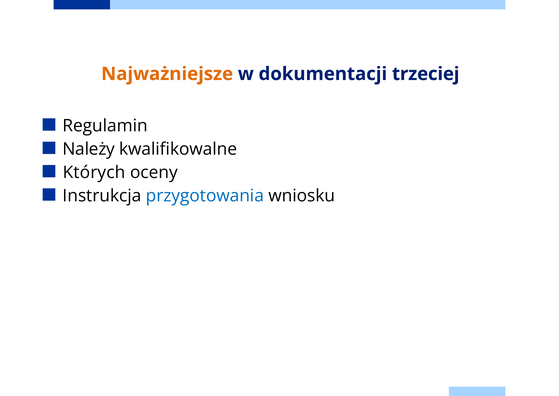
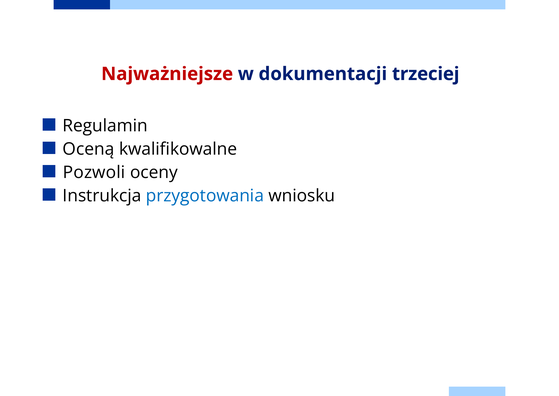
Najważniejsze colour: orange -> red
Należy: Należy -> Oceną
Których: Których -> Pozwoli
